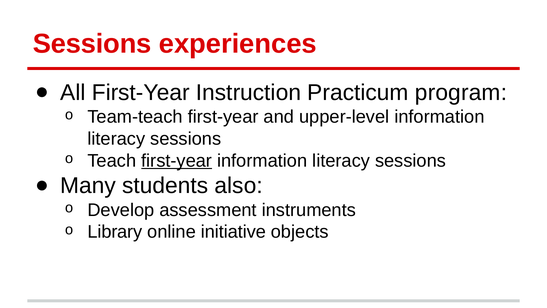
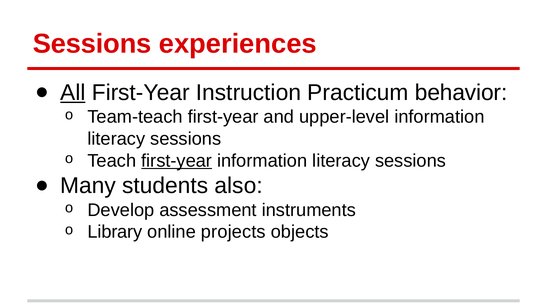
All underline: none -> present
program: program -> behavior
initiative: initiative -> projects
